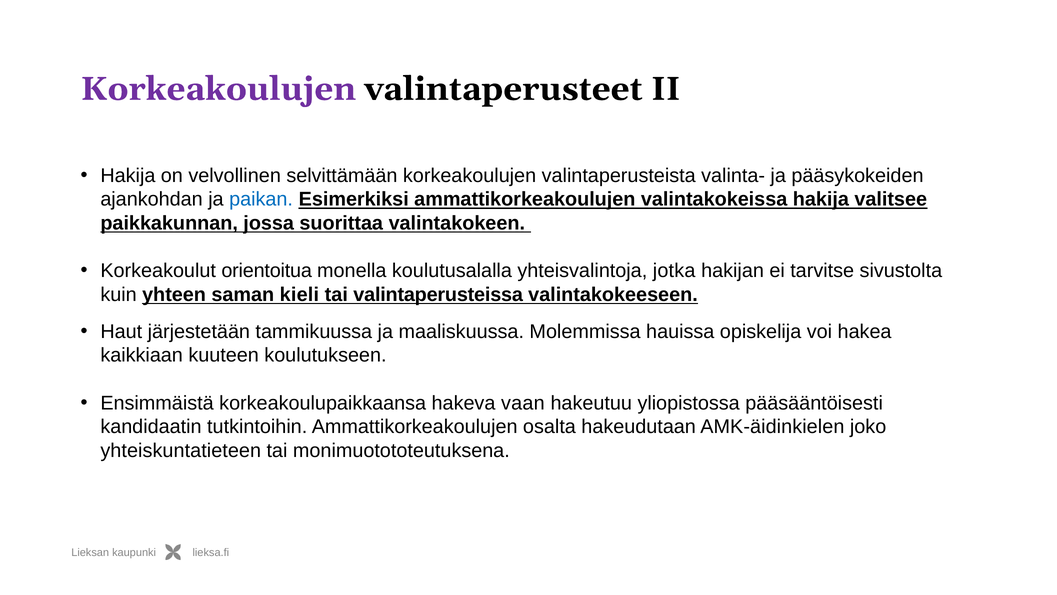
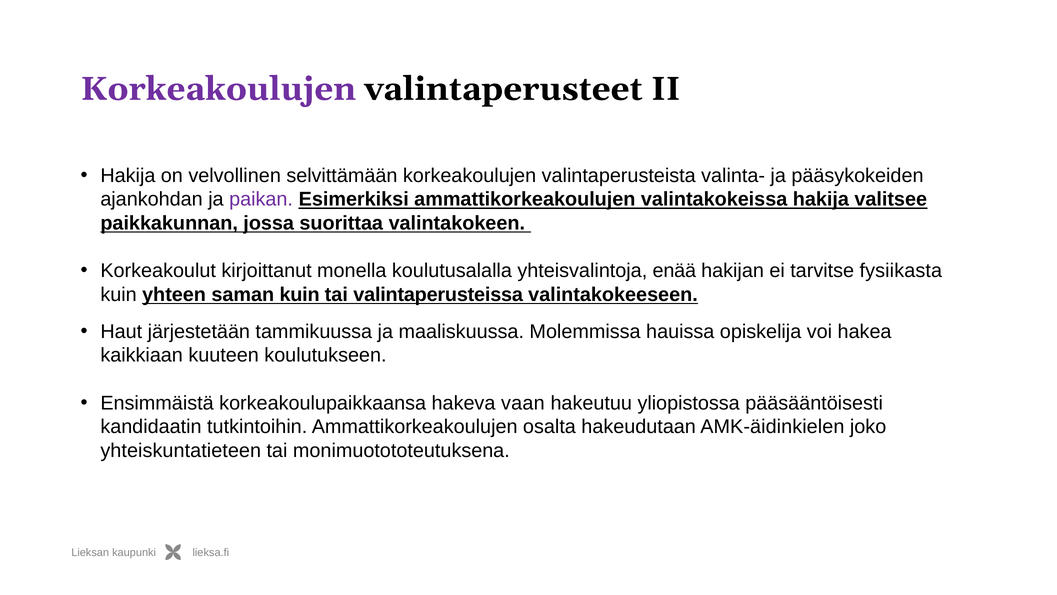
paikan colour: blue -> purple
orientoitua: orientoitua -> kirjoittanut
jotka: jotka -> enää
sivustolta: sivustolta -> fysiikasta
saman kieli: kieli -> kuin
